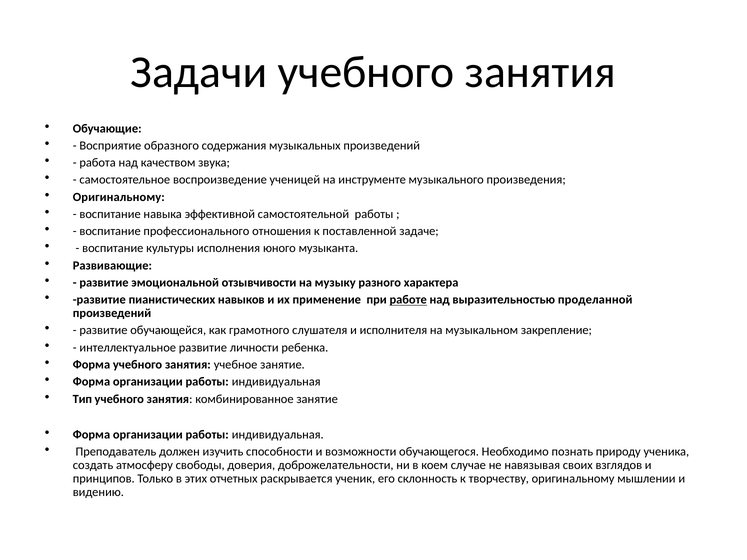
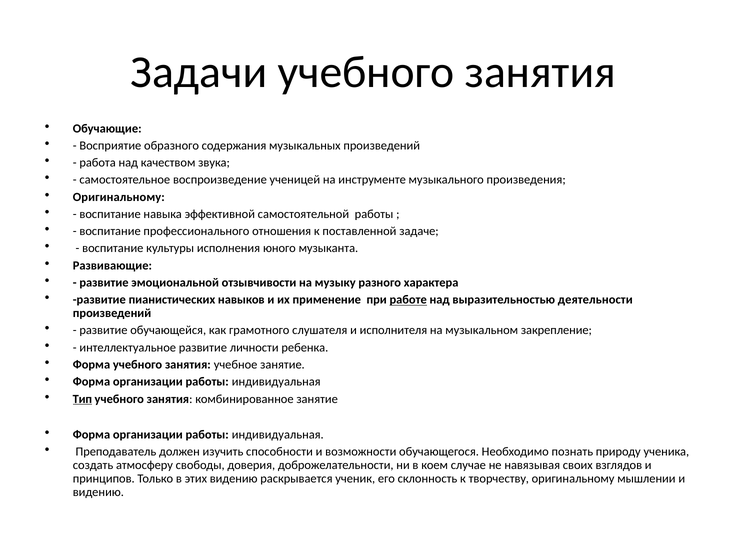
проделанной: проделанной -> деятельности
Тип underline: none -> present
этих отчетных: отчетных -> видению
